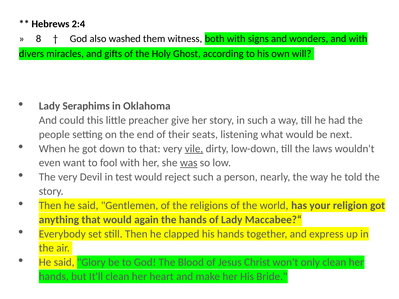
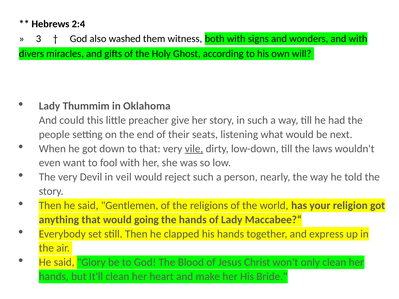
8: 8 -> 3
Seraphims: Seraphims -> Thummim
was underline: present -> none
test: test -> veil
again: again -> going
